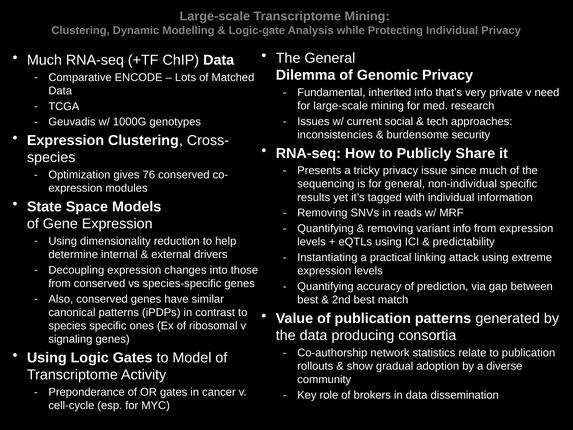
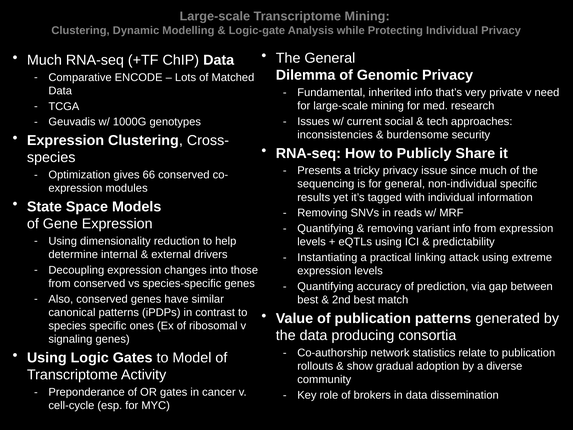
76: 76 -> 66
